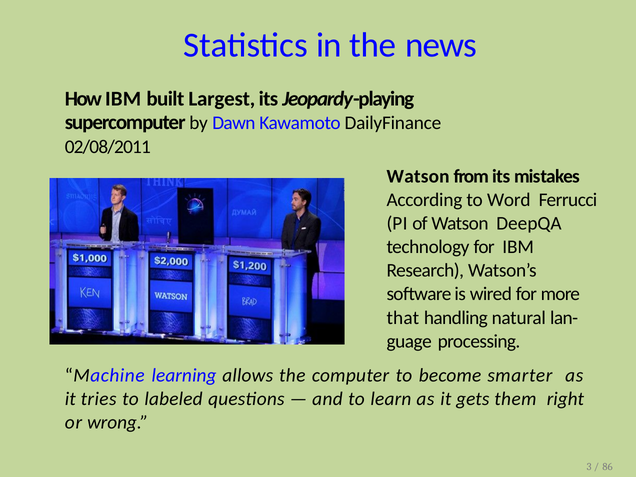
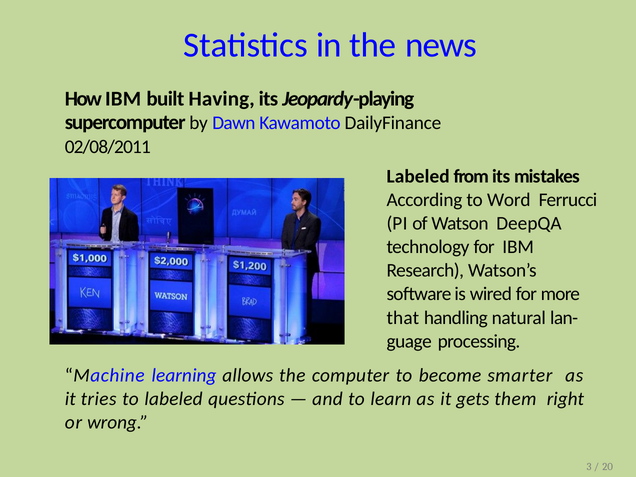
Largest: Largest -> Having
Watson at (418, 176): Watson -> Labeled
86: 86 -> 20
